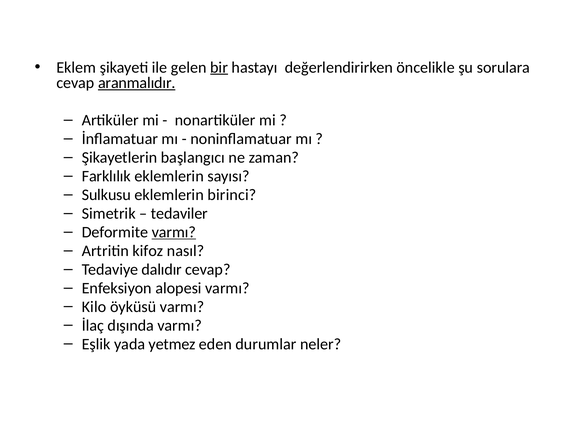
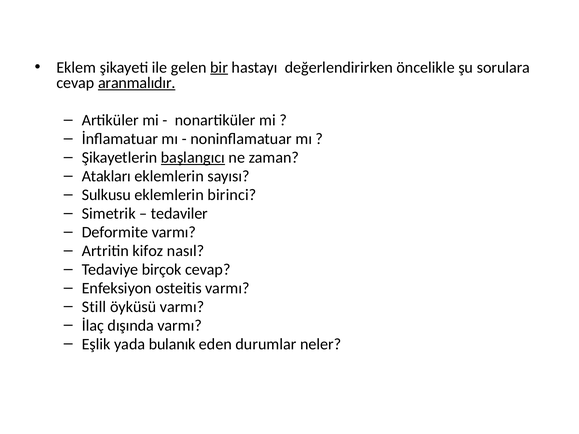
başlangıcı underline: none -> present
Farklılık: Farklılık -> Atakları
varmı at (174, 232) underline: present -> none
dalıdır: dalıdır -> birçok
alopesi: alopesi -> osteitis
Kilo: Kilo -> Still
yetmez: yetmez -> bulanık
